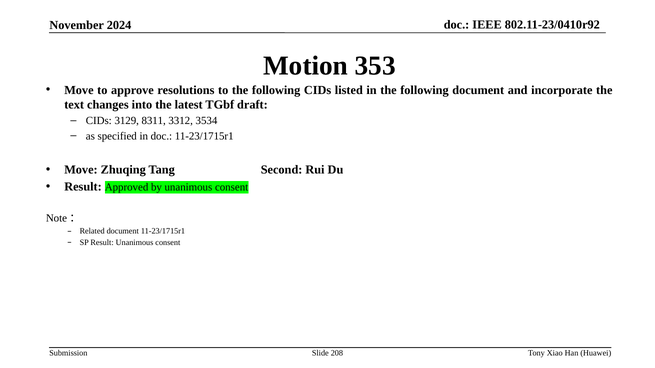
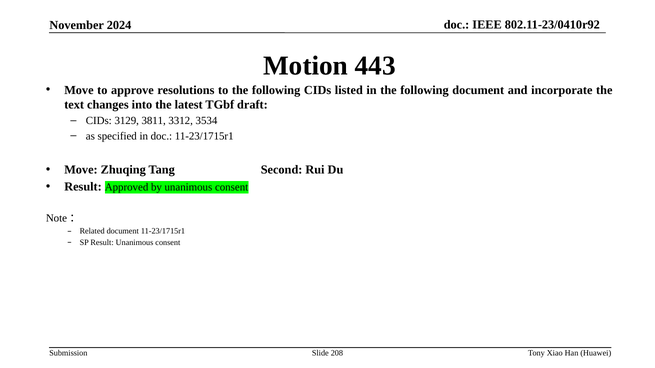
353: 353 -> 443
8311: 8311 -> 3811
